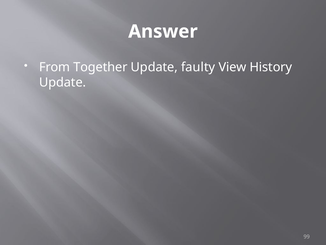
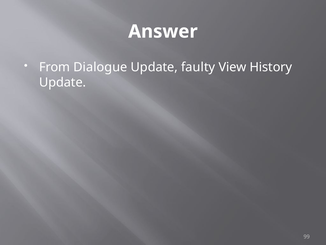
Together: Together -> Dialogue
